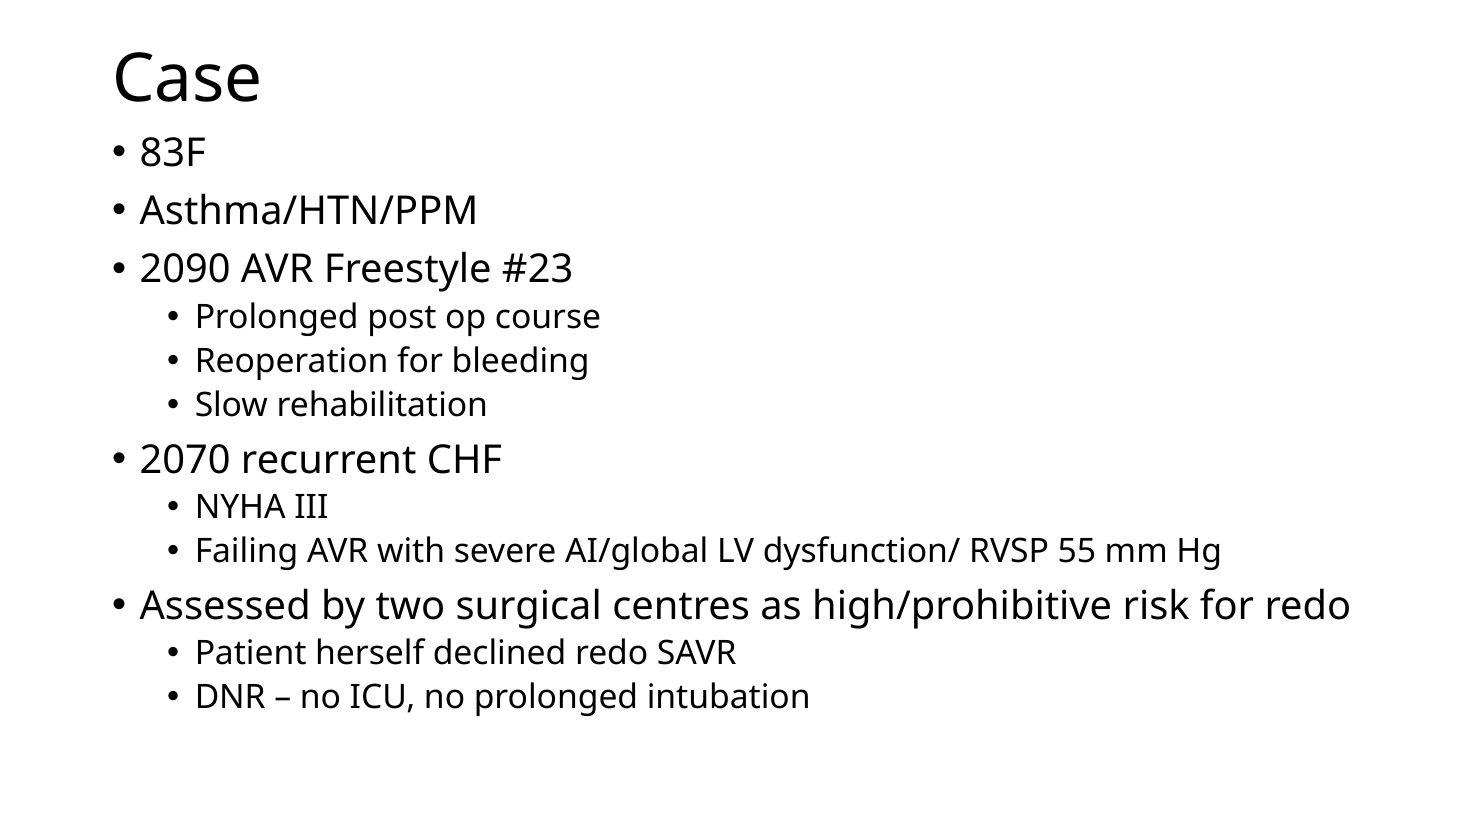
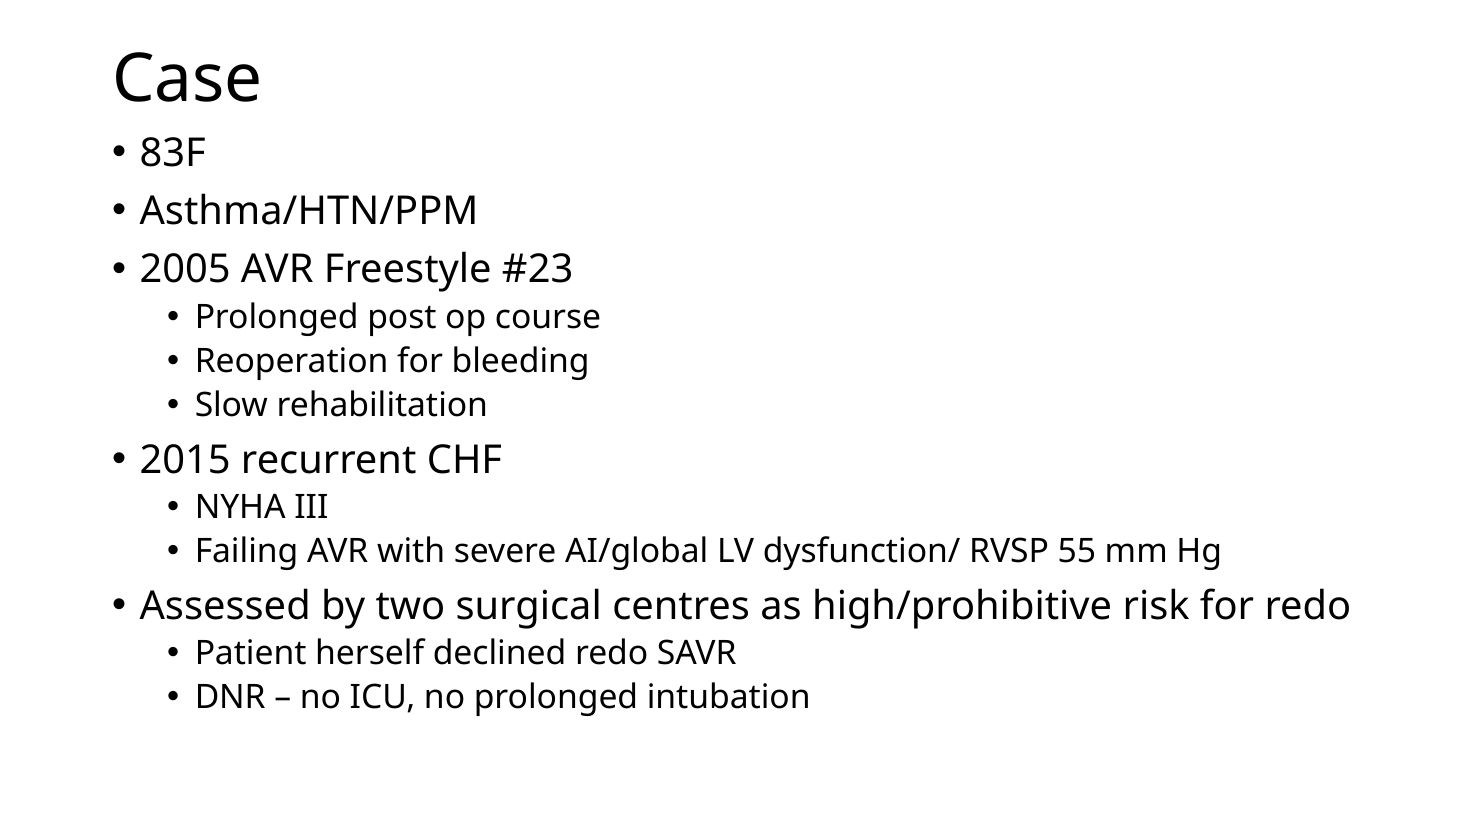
2090: 2090 -> 2005
2070: 2070 -> 2015
